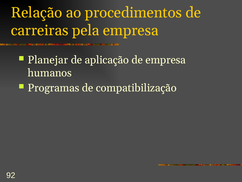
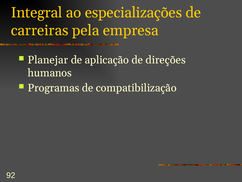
Relação: Relação -> Integral
procedimentos: procedimentos -> especializações
de empresa: empresa -> direções
